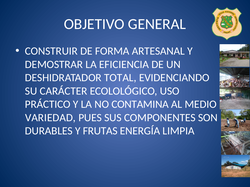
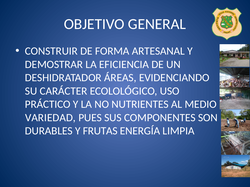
TOTAL: TOTAL -> ÁREAS
CONTAMINA: CONTAMINA -> NUTRIENTES
